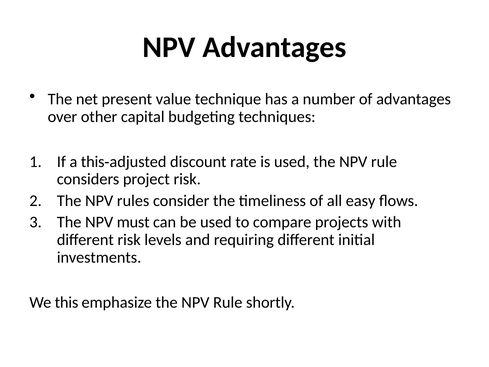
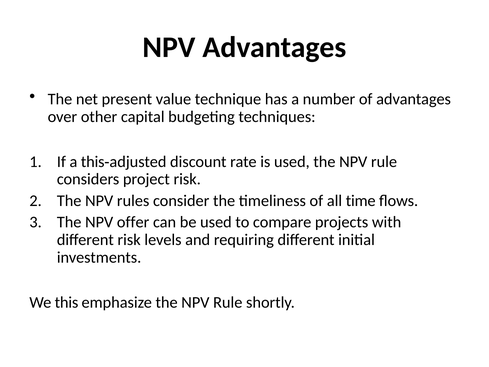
easy: easy -> time
must: must -> offer
